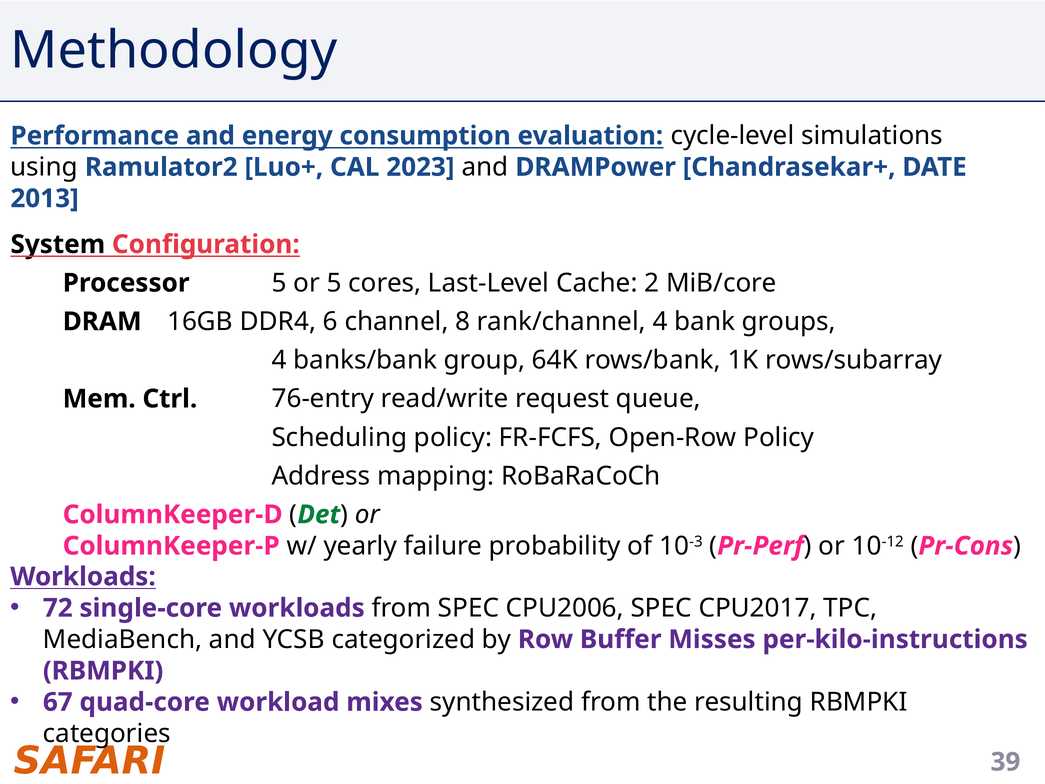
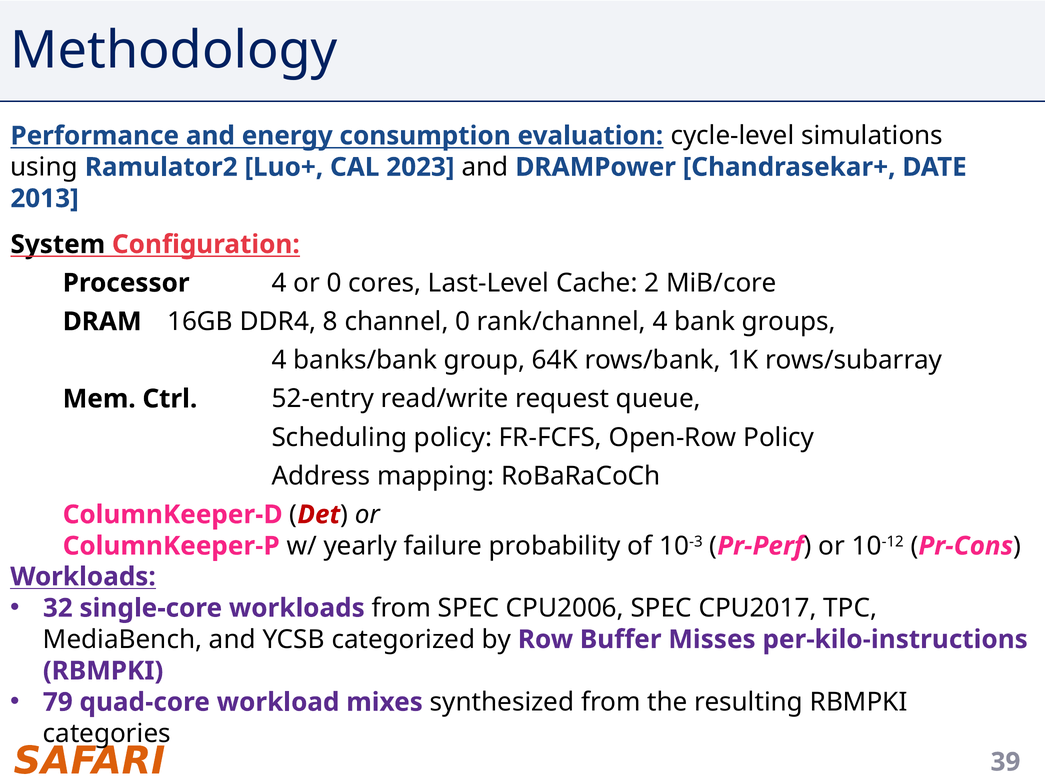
Processor 5: 5 -> 4
or 5: 5 -> 0
6: 6 -> 8
channel 8: 8 -> 0
76-entry: 76-entry -> 52-entry
Det colour: green -> red
72: 72 -> 32
67: 67 -> 79
